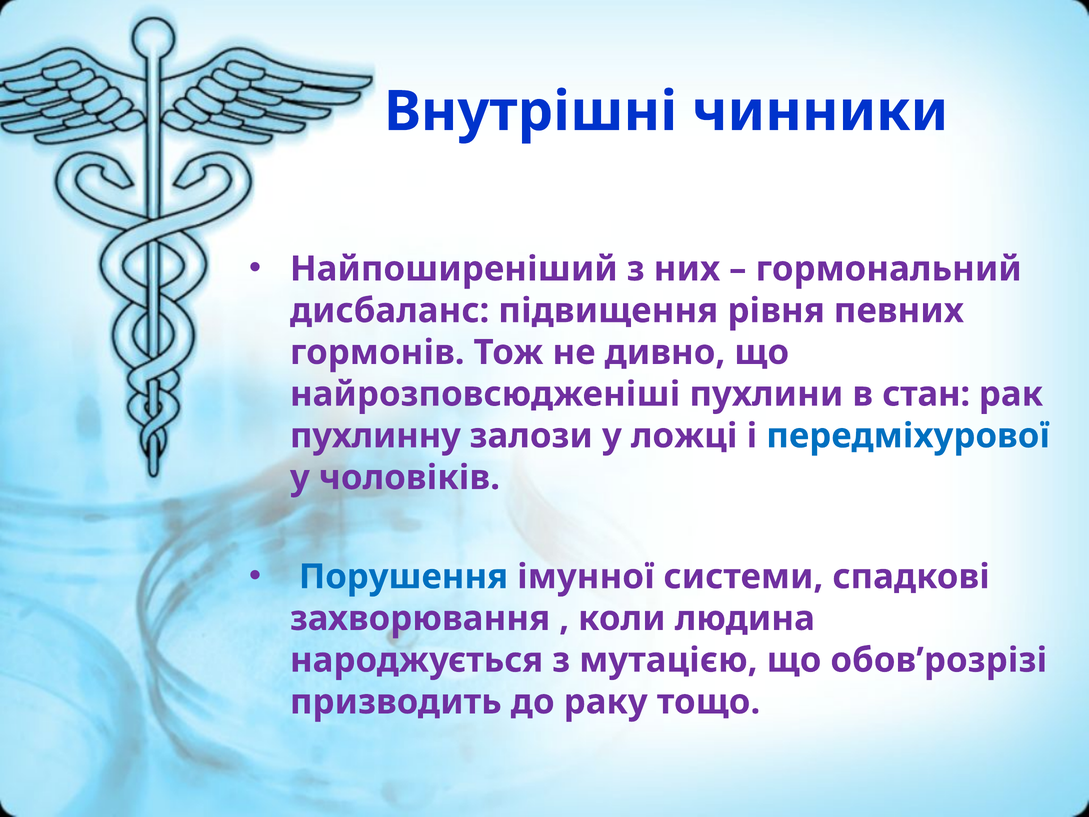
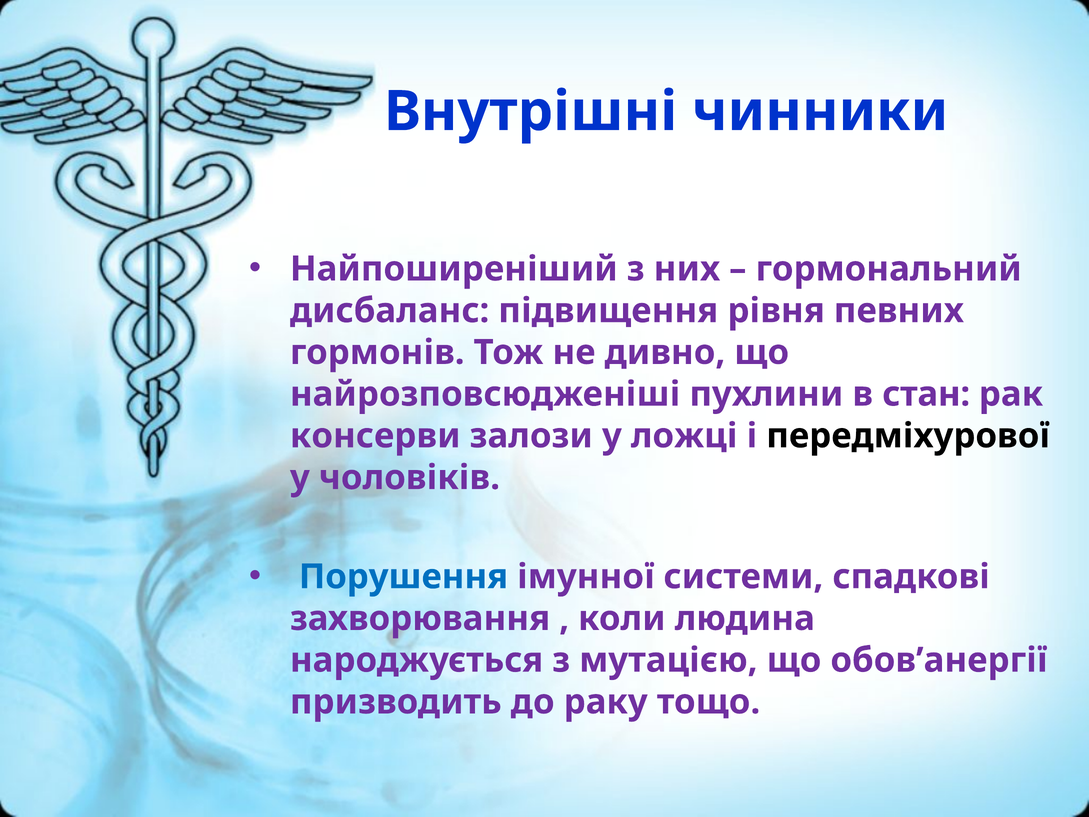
пухлинну: пухлинну -> консерви
передміхурової colour: blue -> black
обов’розрізі: обов’розрізі -> обов’анергії
